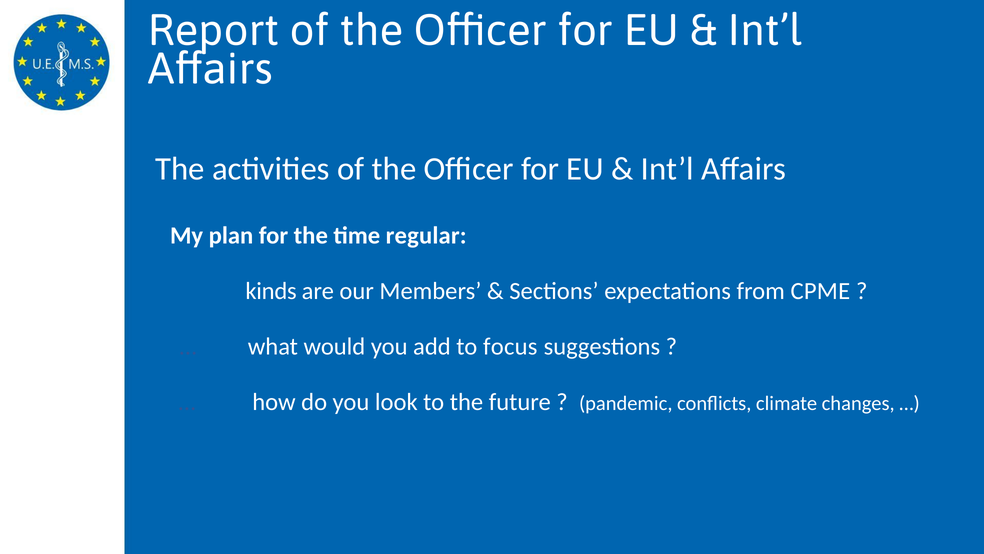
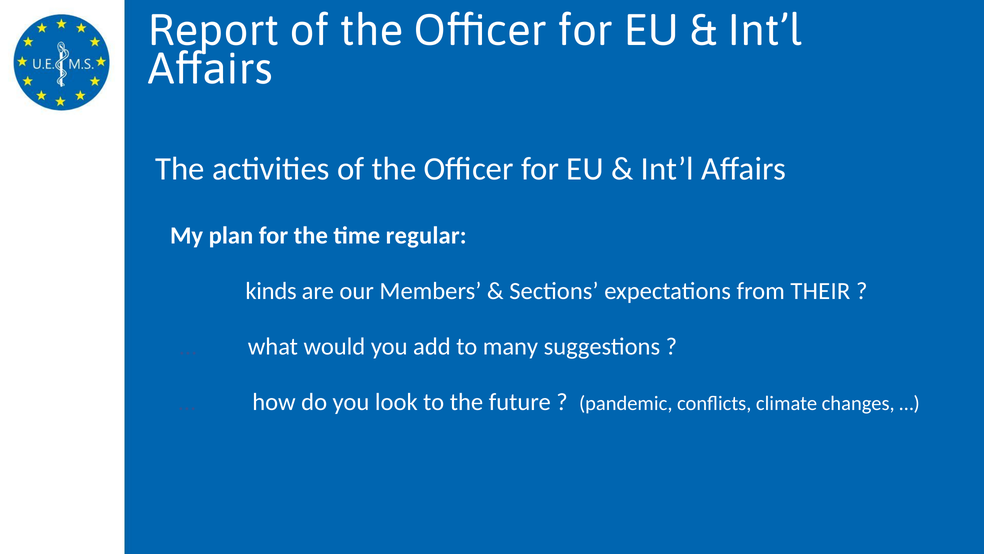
CPME: CPME -> THEIR
focus: focus -> many
